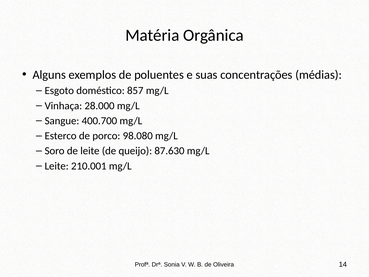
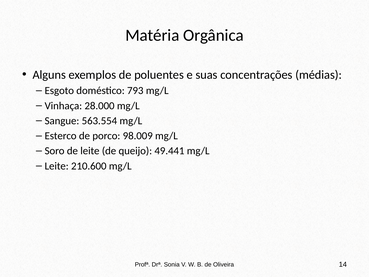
857: 857 -> 793
400.700: 400.700 -> 563.554
98.080: 98.080 -> 98.009
87.630: 87.630 -> 49.441
210.001: 210.001 -> 210.600
